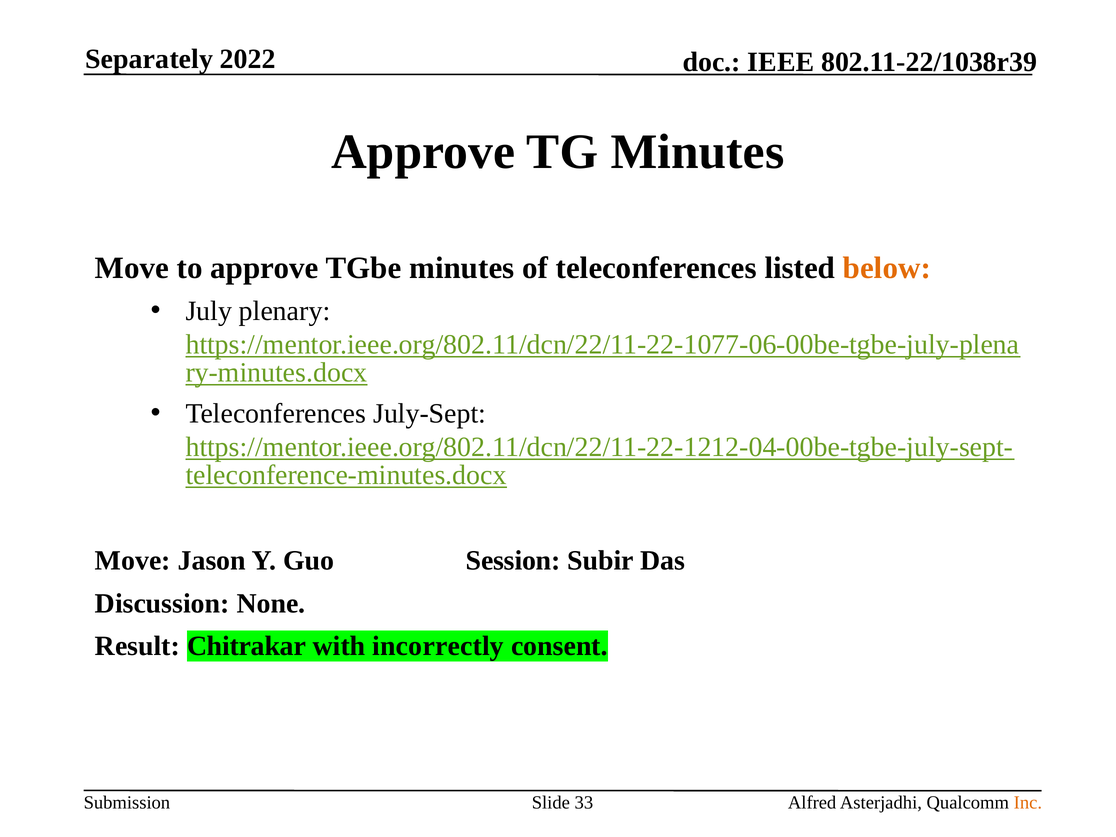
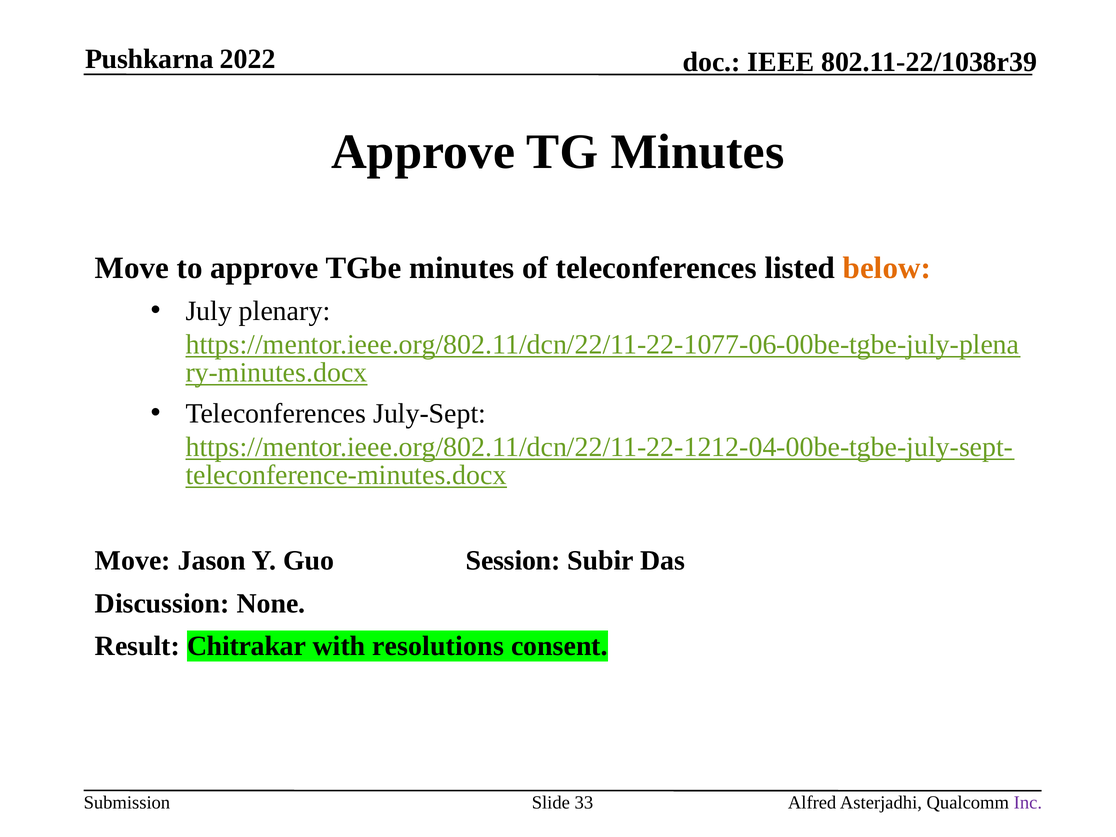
Separately: Separately -> Pushkarna
incorrectly: incorrectly -> resolutions
Inc colour: orange -> purple
